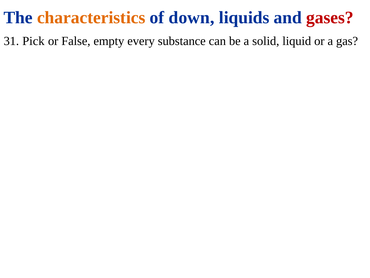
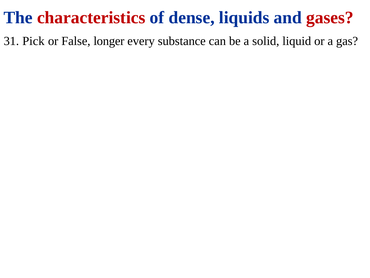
characteristics colour: orange -> red
down: down -> dense
empty: empty -> longer
